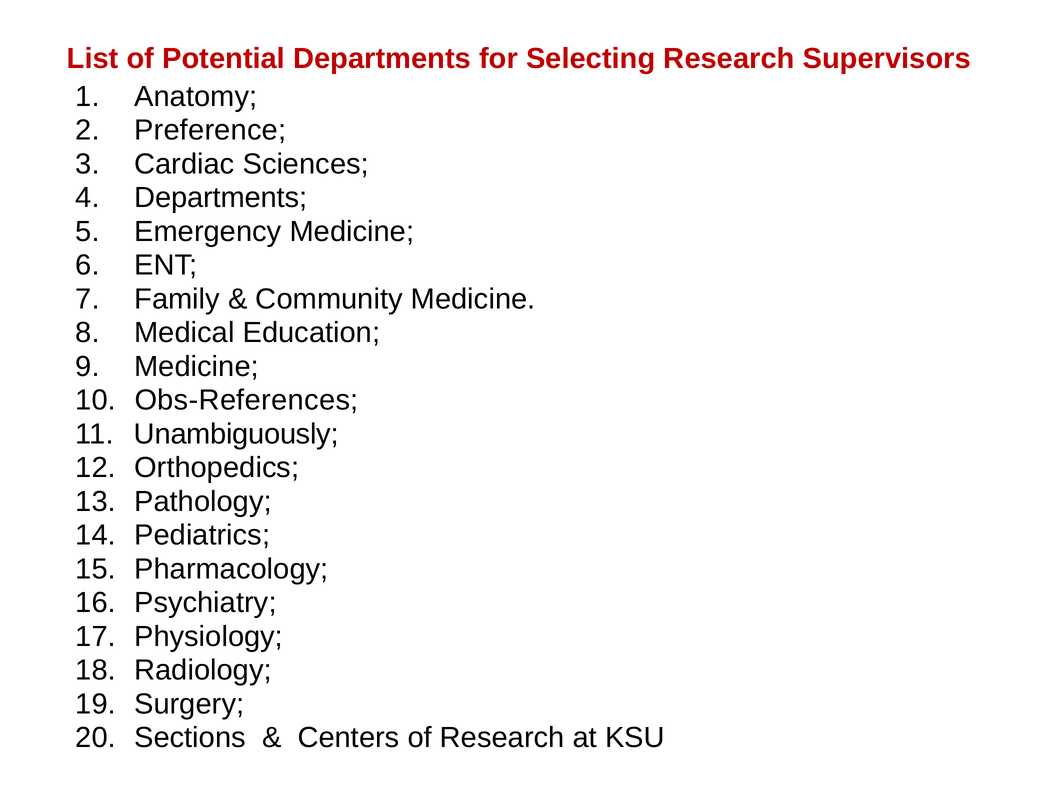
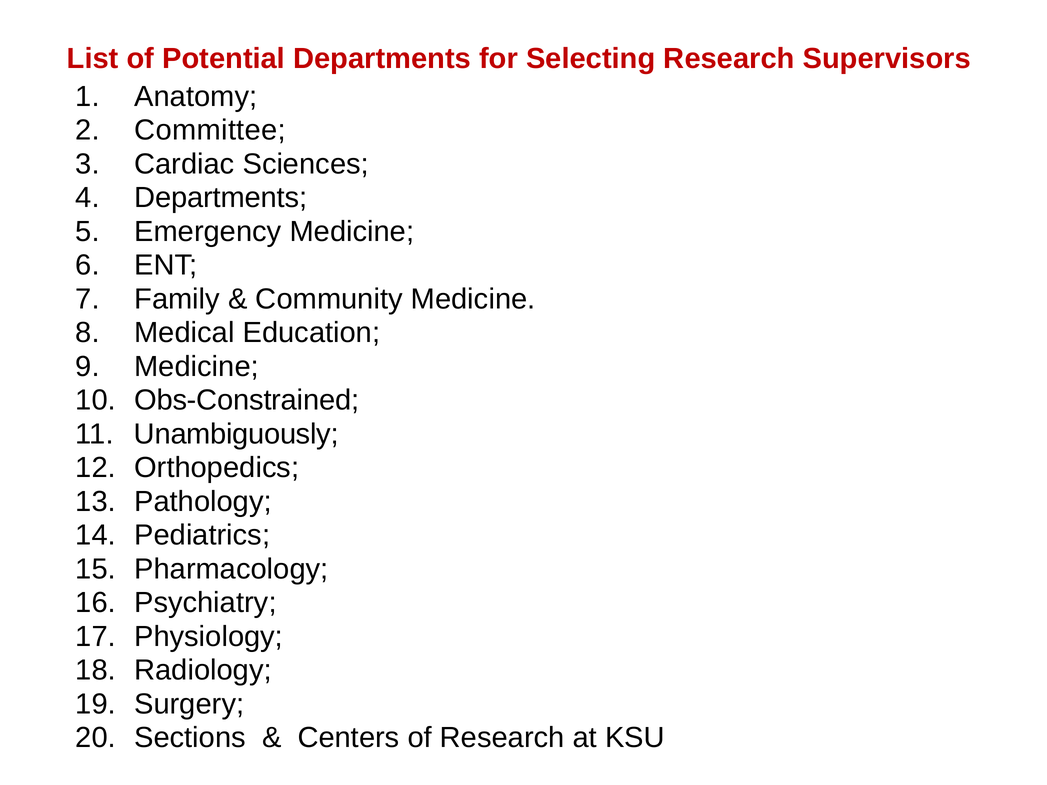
Preference: Preference -> Committee
Obs-References: Obs-References -> Obs-Constrained
